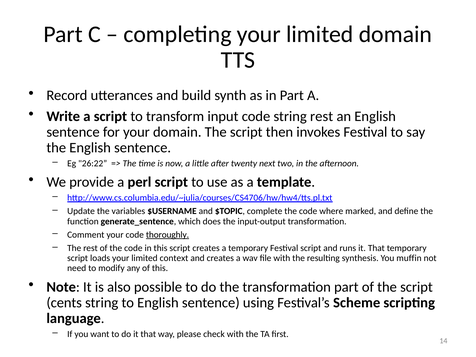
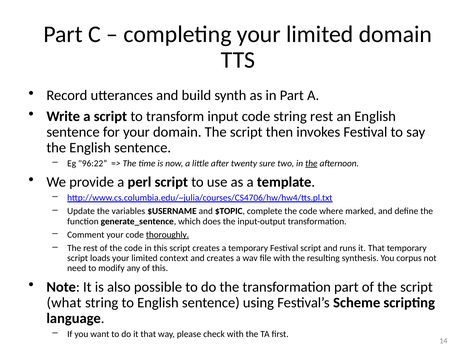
26:22: 26:22 -> 96:22
next: next -> sure
the at (311, 163) underline: none -> present
muffin: muffin -> corpus
cents: cents -> what
